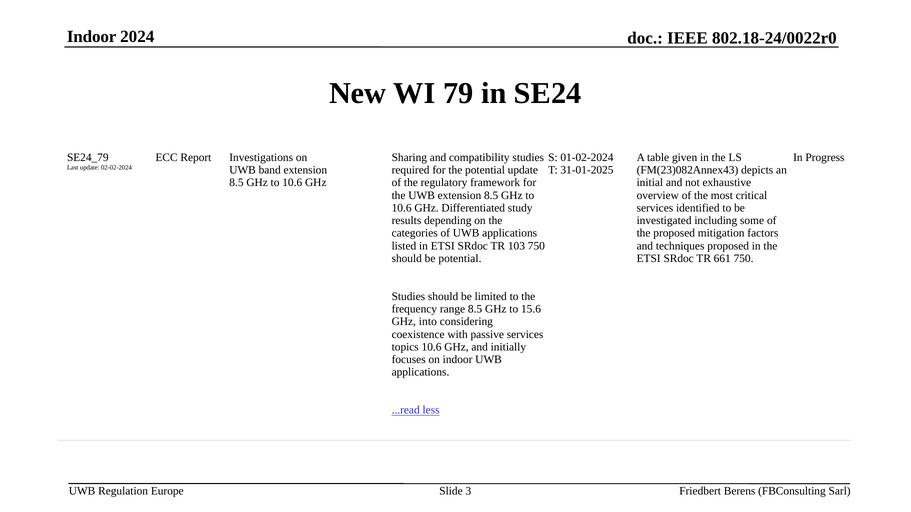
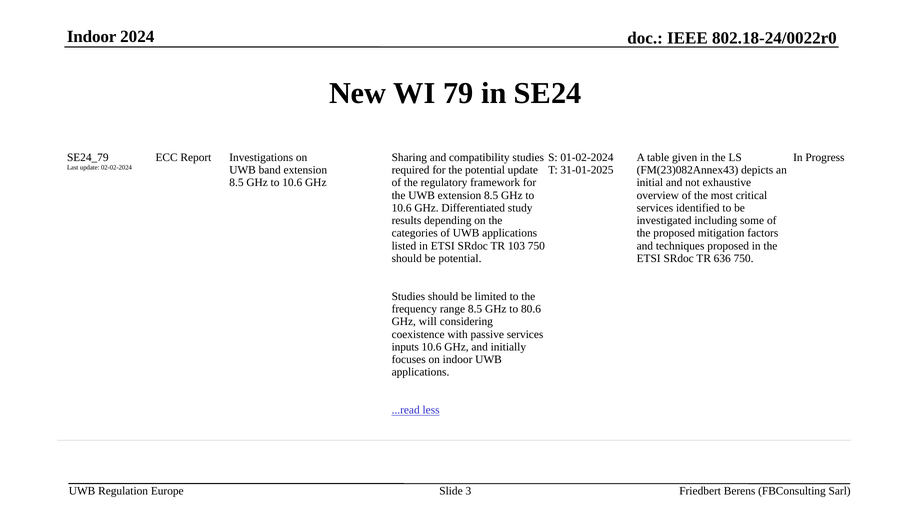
661: 661 -> 636
15.6: 15.6 -> 80.6
into: into -> will
topics: topics -> inputs
